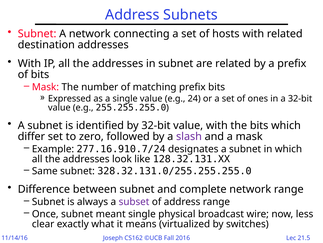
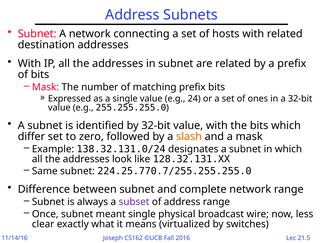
slash colour: purple -> orange
277.16.910.7/24: 277.16.910.7/24 -> 138.32.131.0/24
328.32.131.0/255.255.255.0: 328.32.131.0/255.255.255.0 -> 224.25.770.7/255.255.255.0
